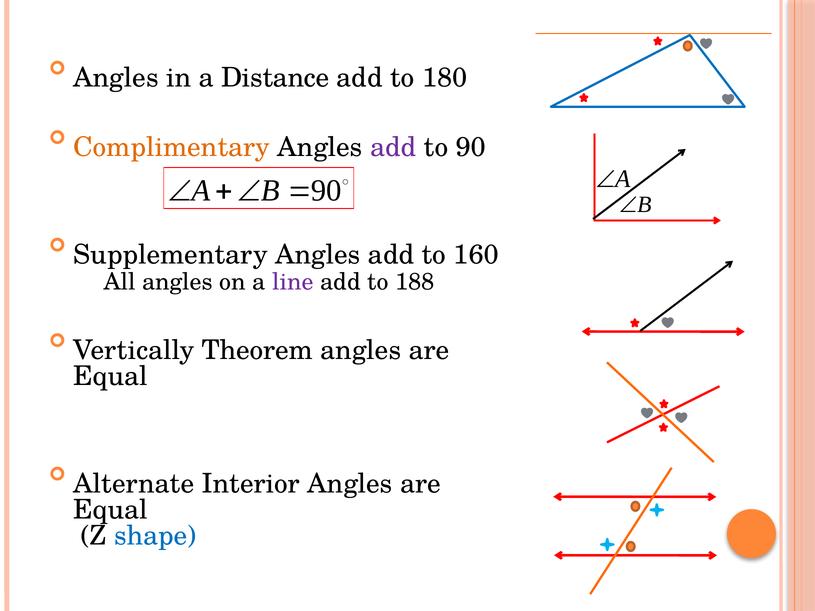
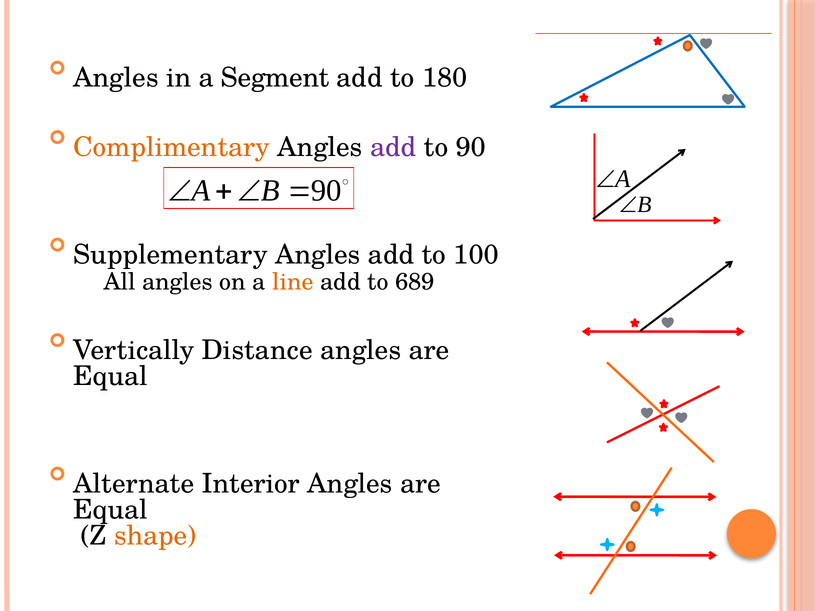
Distance: Distance -> Segment
160: 160 -> 100
line colour: purple -> orange
188: 188 -> 689
Theorem: Theorem -> Distance
shape colour: blue -> orange
